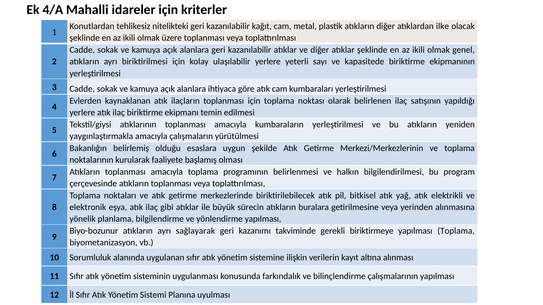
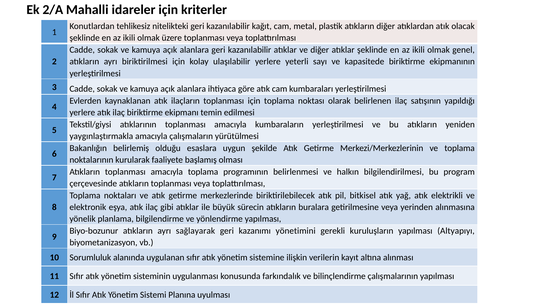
4/A: 4/A -> 2/A
atıklardan ilke: ilke -> atık
takviminde: takviminde -> yönetimini
biriktirmeye: biriktirmeye -> kuruluşların
yapılması Toplama: Toplama -> Altyapıyı
